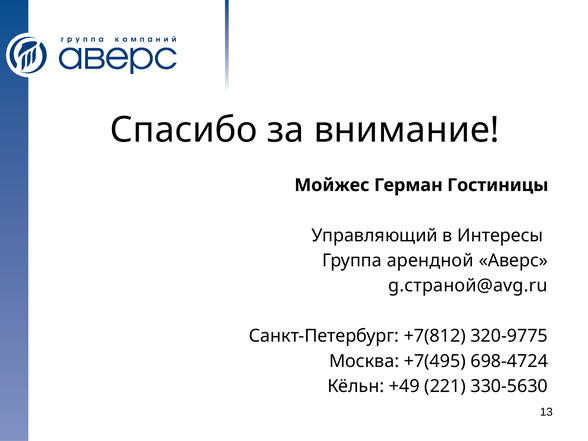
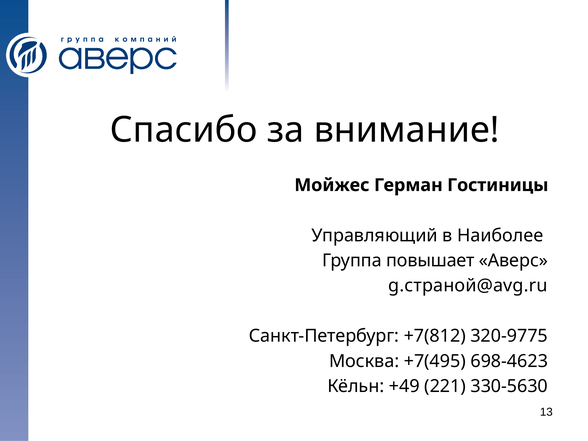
Интересы: Интересы -> Наиболее
арендной: арендной -> повышает
698-4724: 698-4724 -> 698-4623
